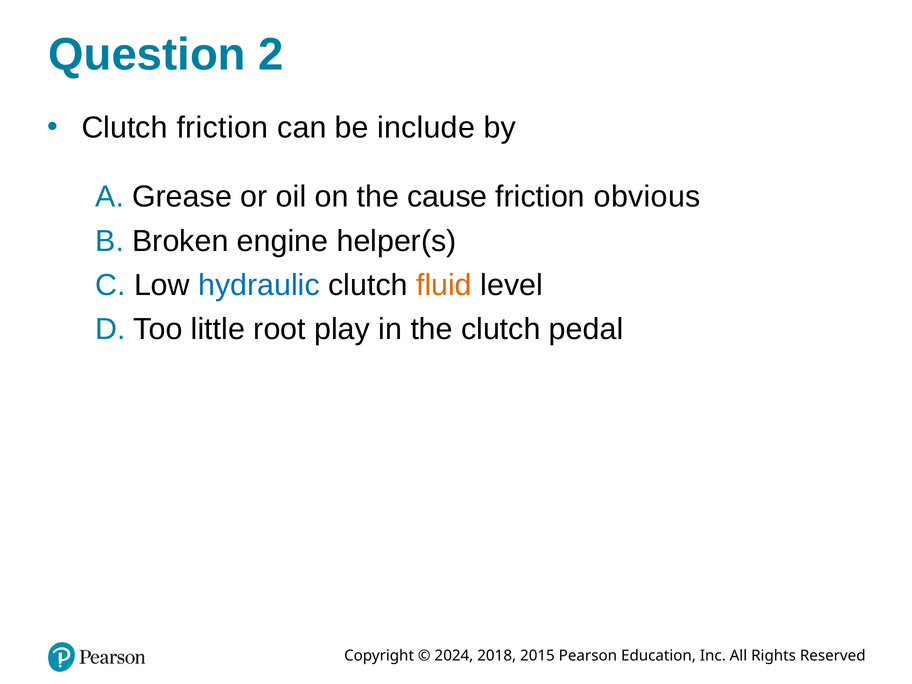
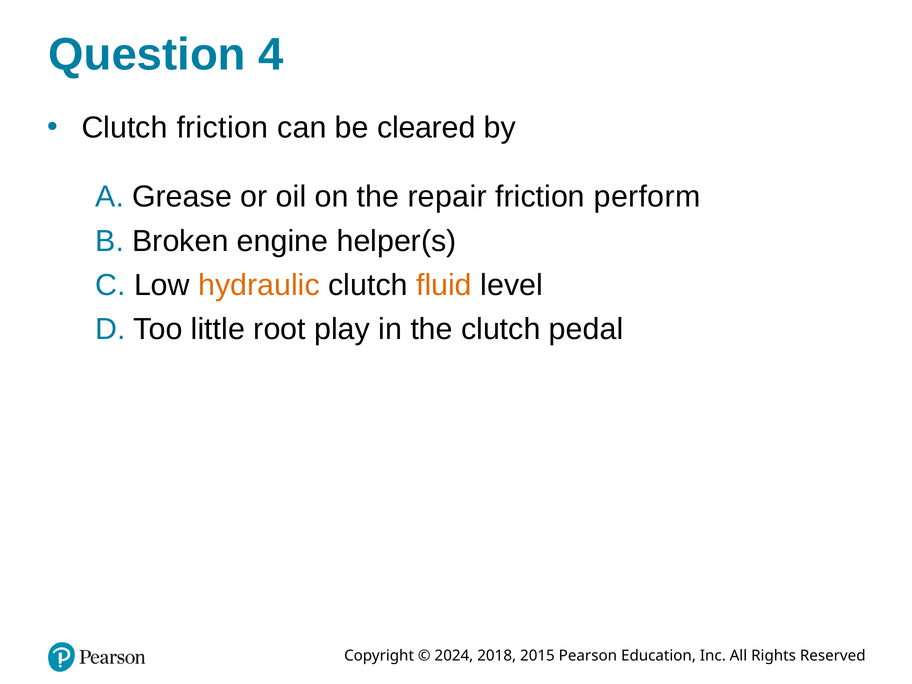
2: 2 -> 4
include: include -> cleared
cause: cause -> repair
obvious: obvious -> perform
hydraulic colour: blue -> orange
